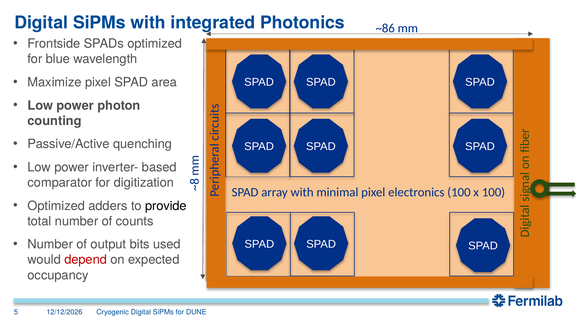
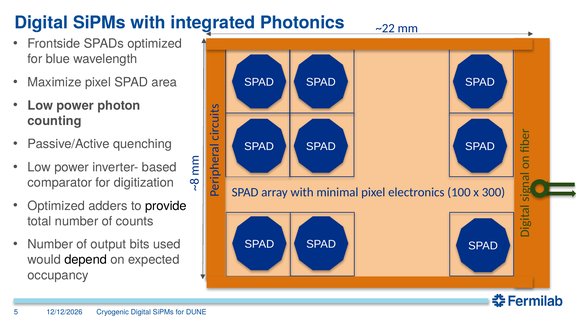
~86: ~86 -> ~22
x 100: 100 -> 300
depend colour: red -> black
